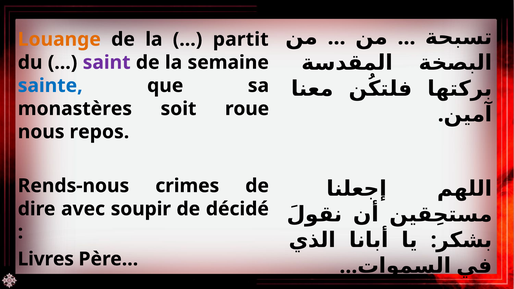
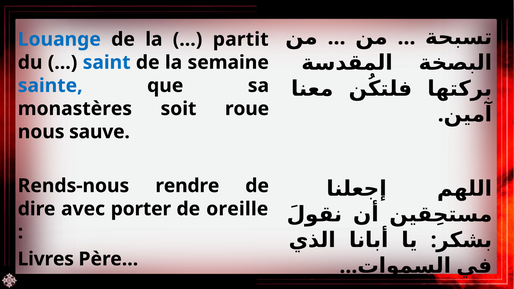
Louange colour: orange -> blue
saint colour: purple -> blue
repos: repos -> sauve
crimes: crimes -> rendre
soupir: soupir -> porter
décidé: décidé -> oreille
